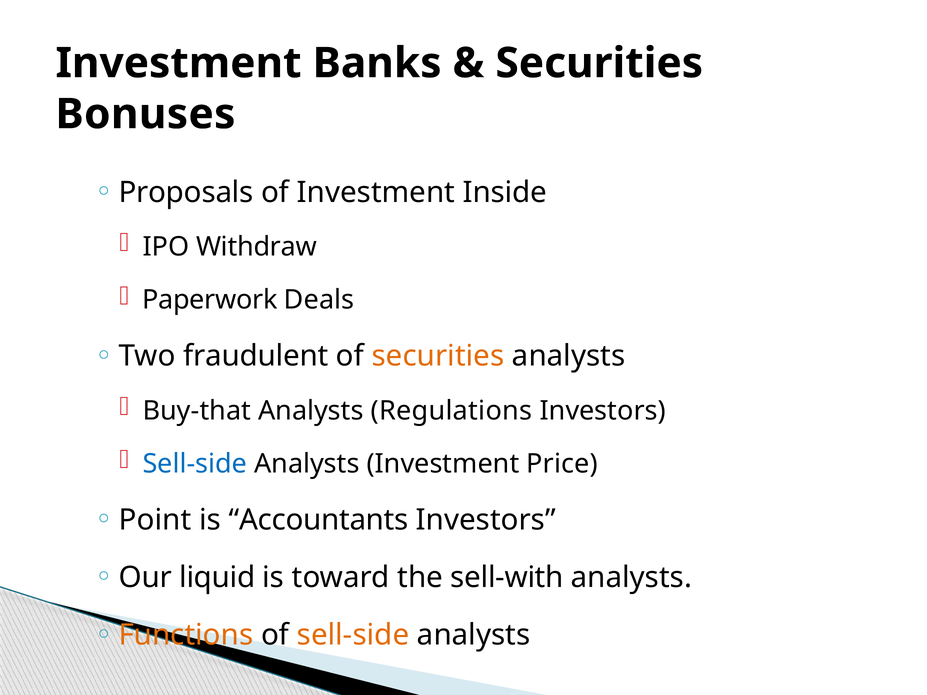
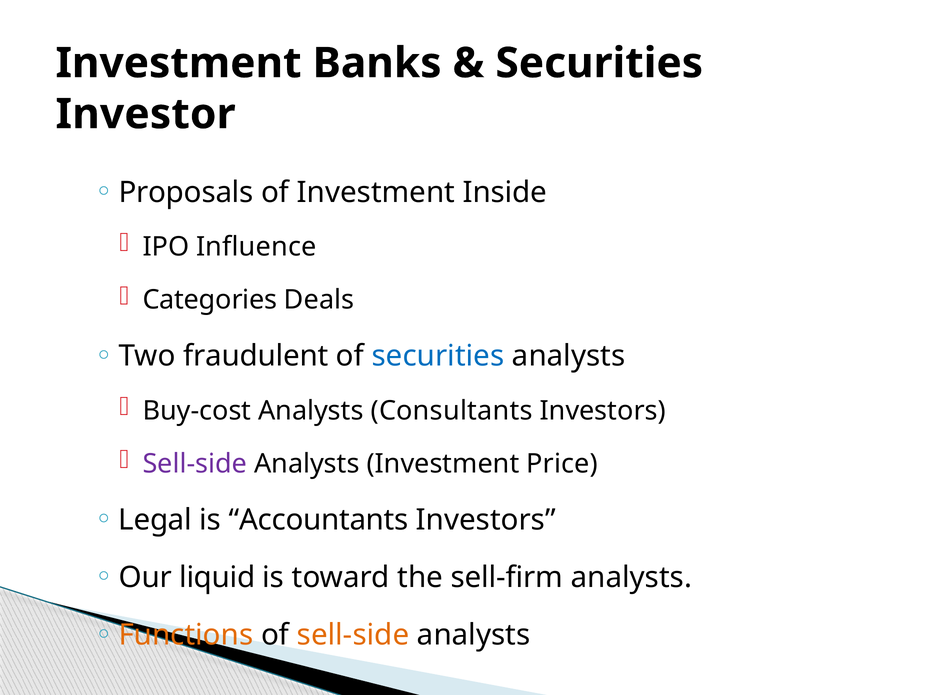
Bonuses: Bonuses -> Investor
Withdraw: Withdraw -> Influence
Paperwork: Paperwork -> Categories
securities at (438, 356) colour: orange -> blue
Buy-that: Buy-that -> Buy-cost
Regulations: Regulations -> Consultants
Sell-side at (195, 464) colour: blue -> purple
Point: Point -> Legal
sell-with: sell-with -> sell-firm
